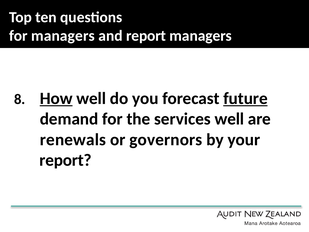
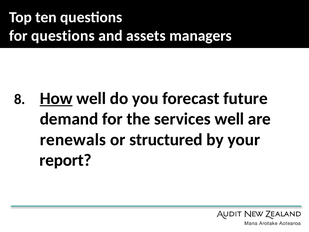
for managers: managers -> questions
and report: report -> assets
future underline: present -> none
governors: governors -> structured
